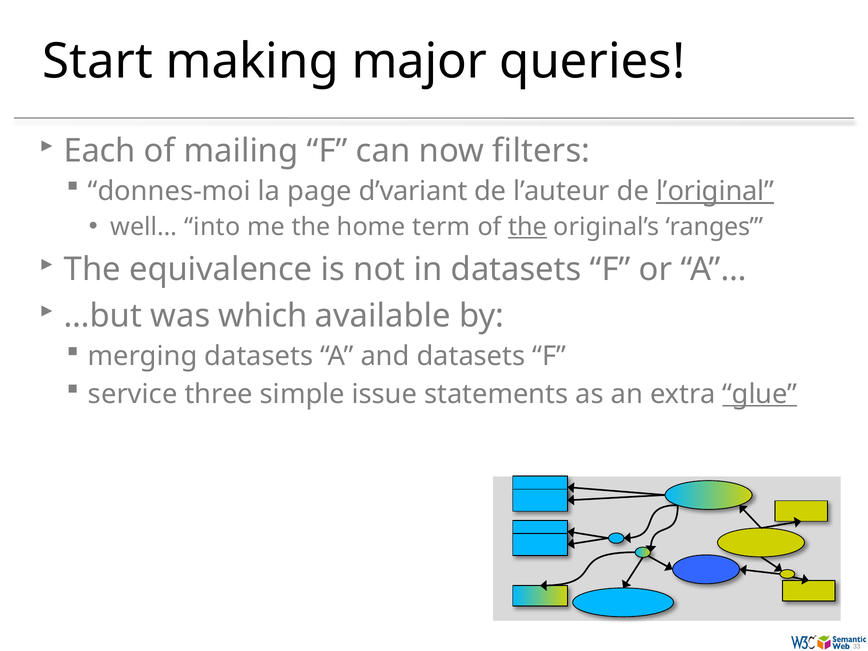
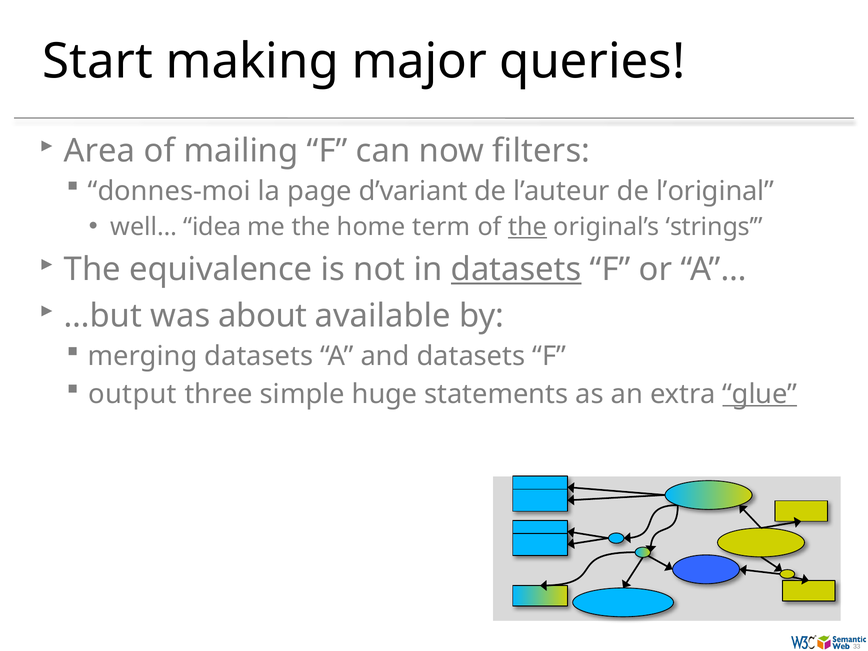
Each: Each -> Area
l’original underline: present -> none
into: into -> idea
ranges: ranges -> strings
datasets at (516, 269) underline: none -> present
which: which -> about
service: service -> output
issue: issue -> huge
